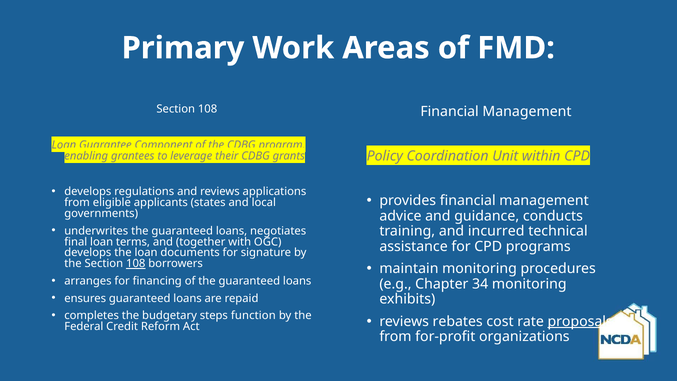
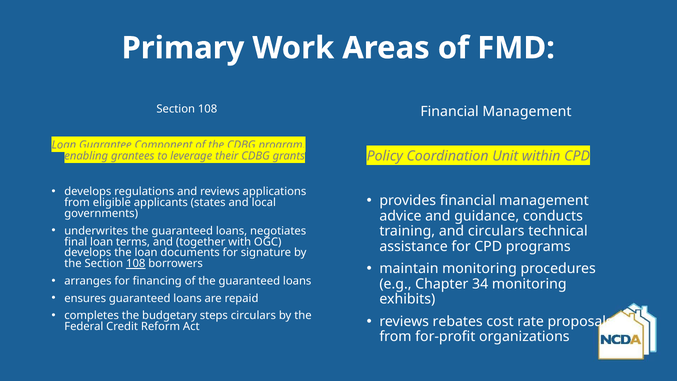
and incurred: incurred -> circulars
steps function: function -> circulars
proposals underline: present -> none
